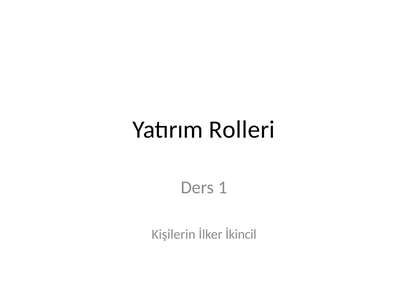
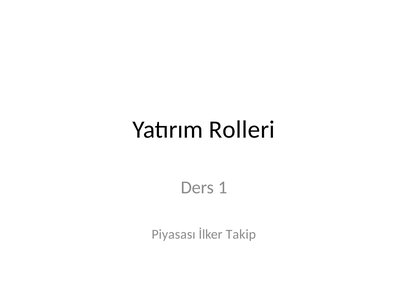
Kişilerin: Kişilerin -> Piyasası
İkincil: İkincil -> Takip
